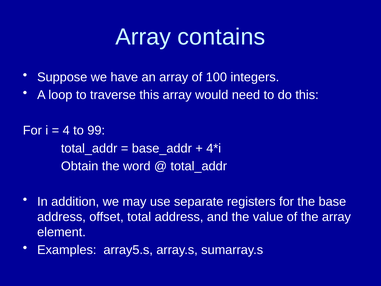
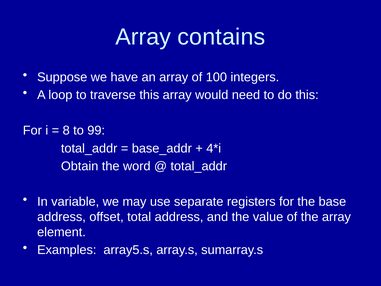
4: 4 -> 8
addition: addition -> variable
